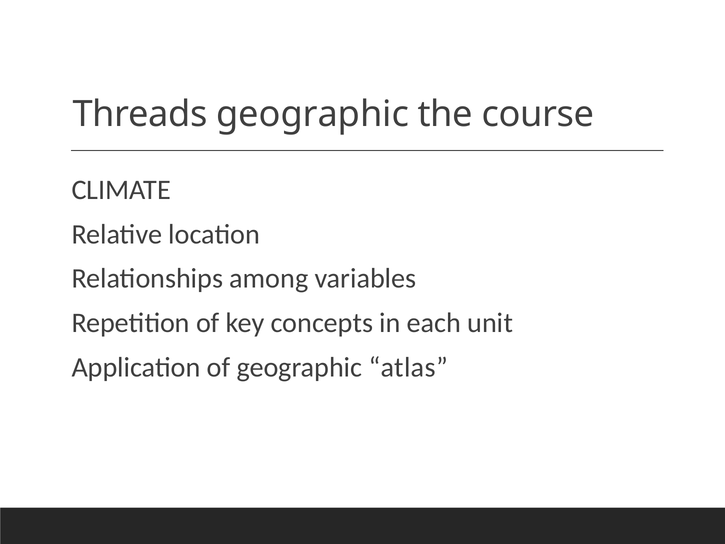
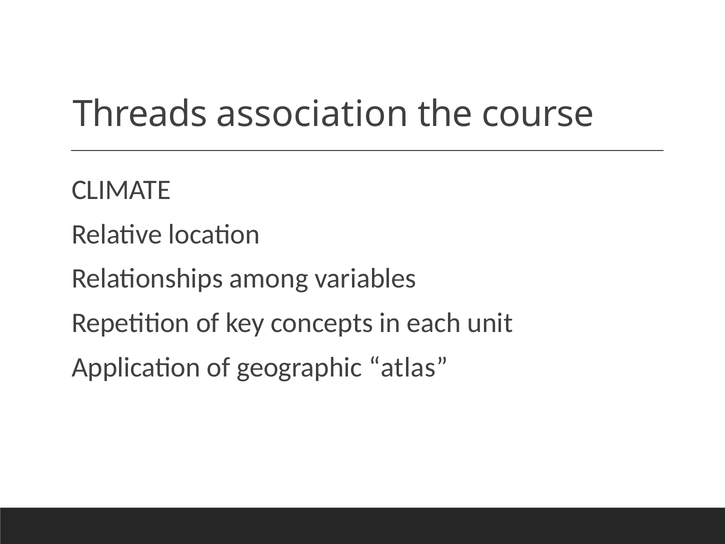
Threads geographic: geographic -> association
